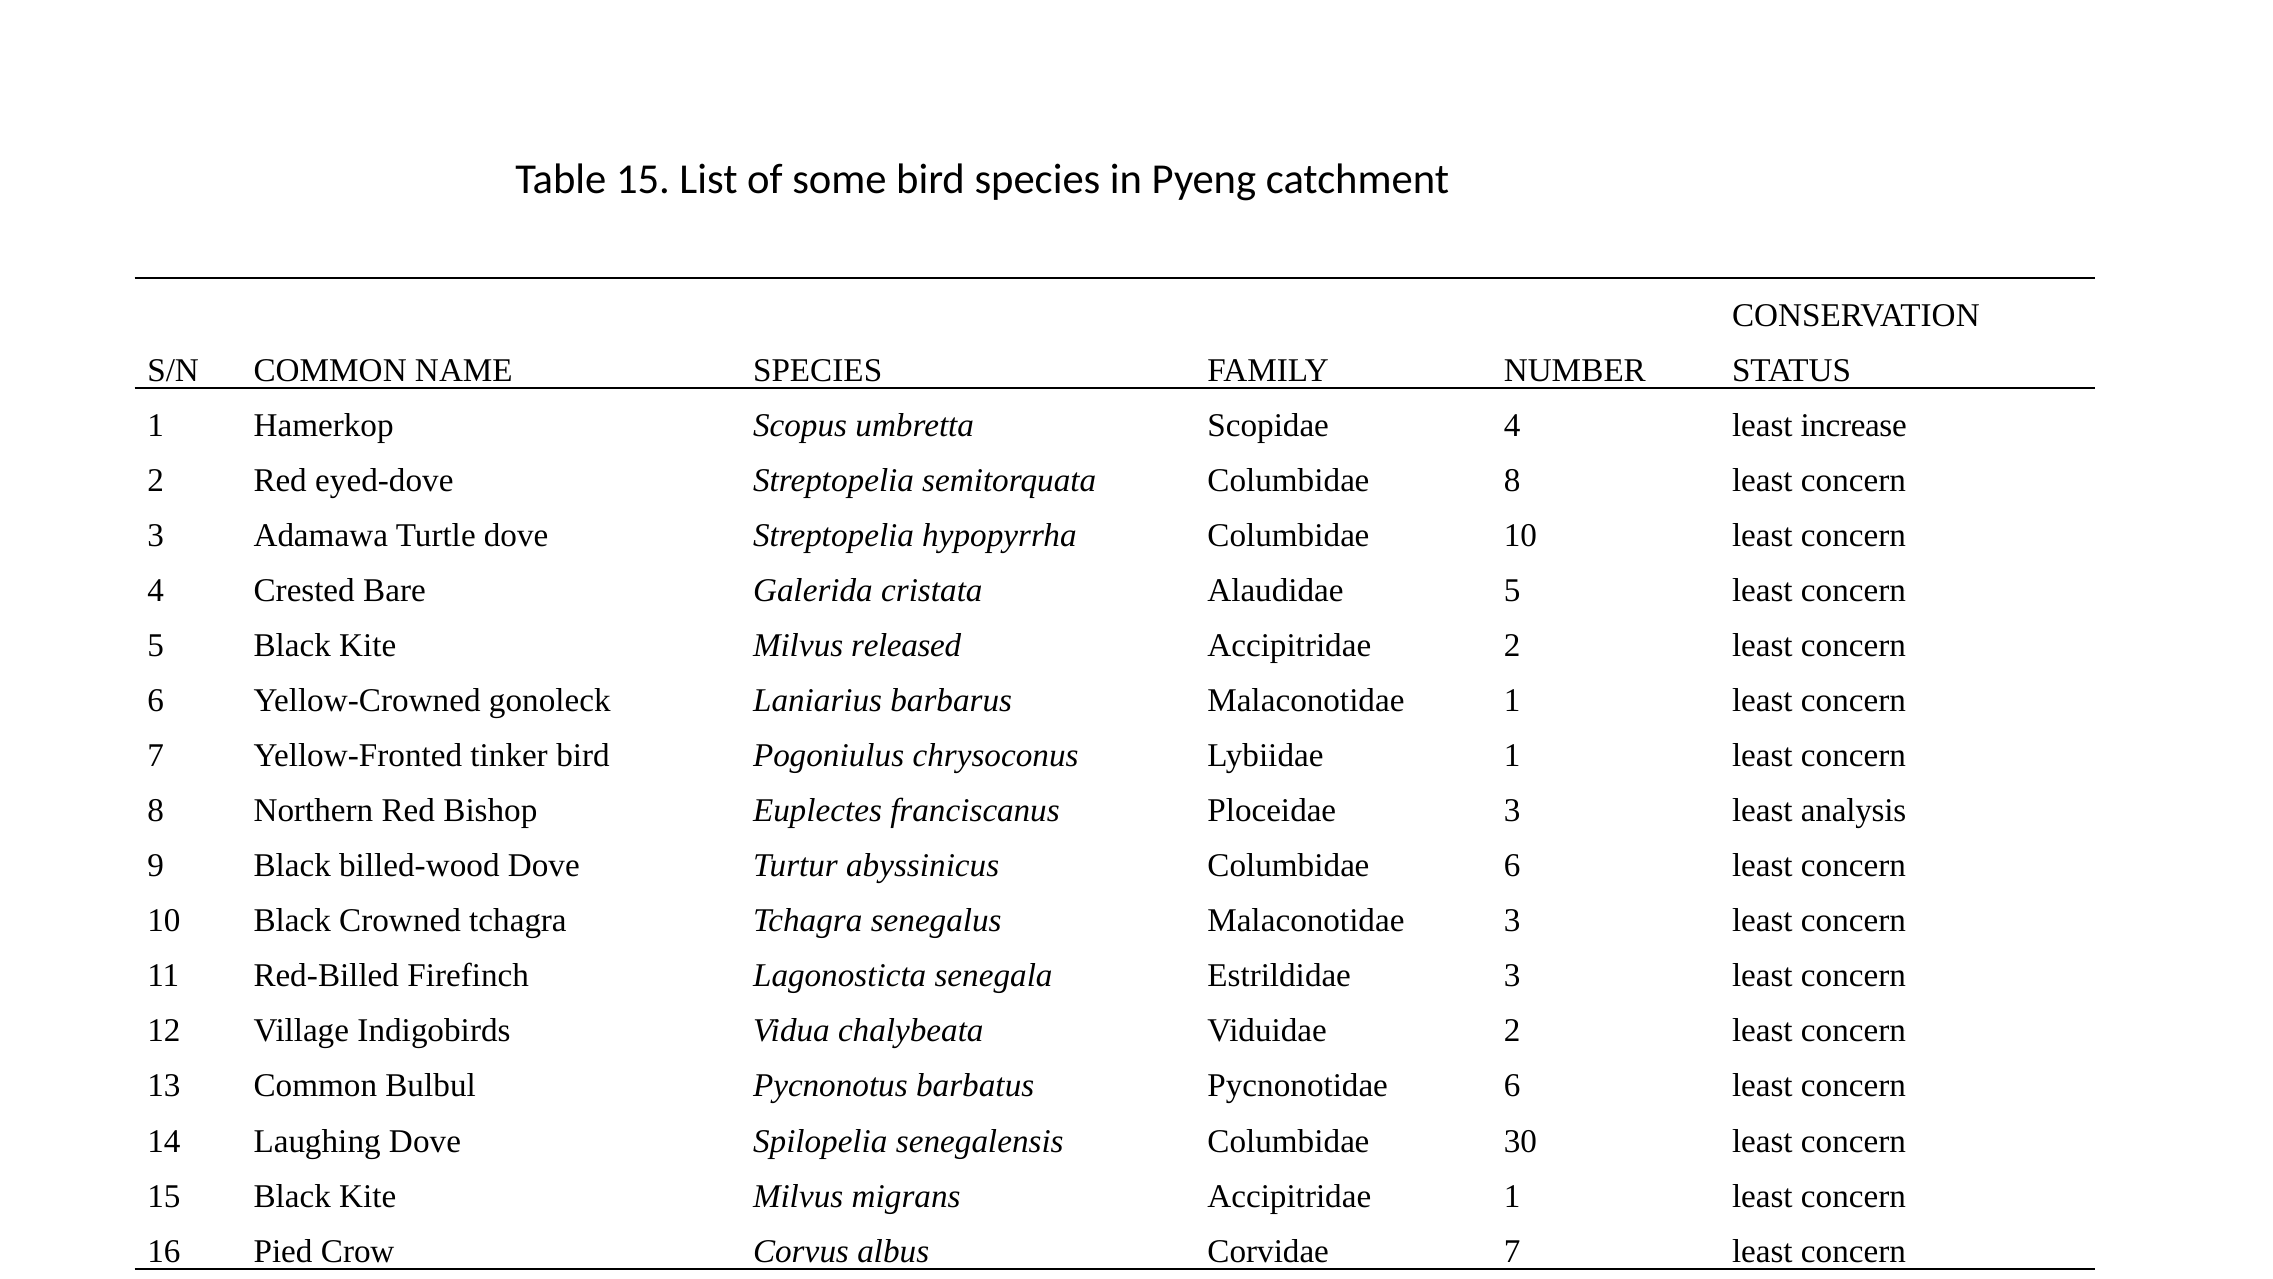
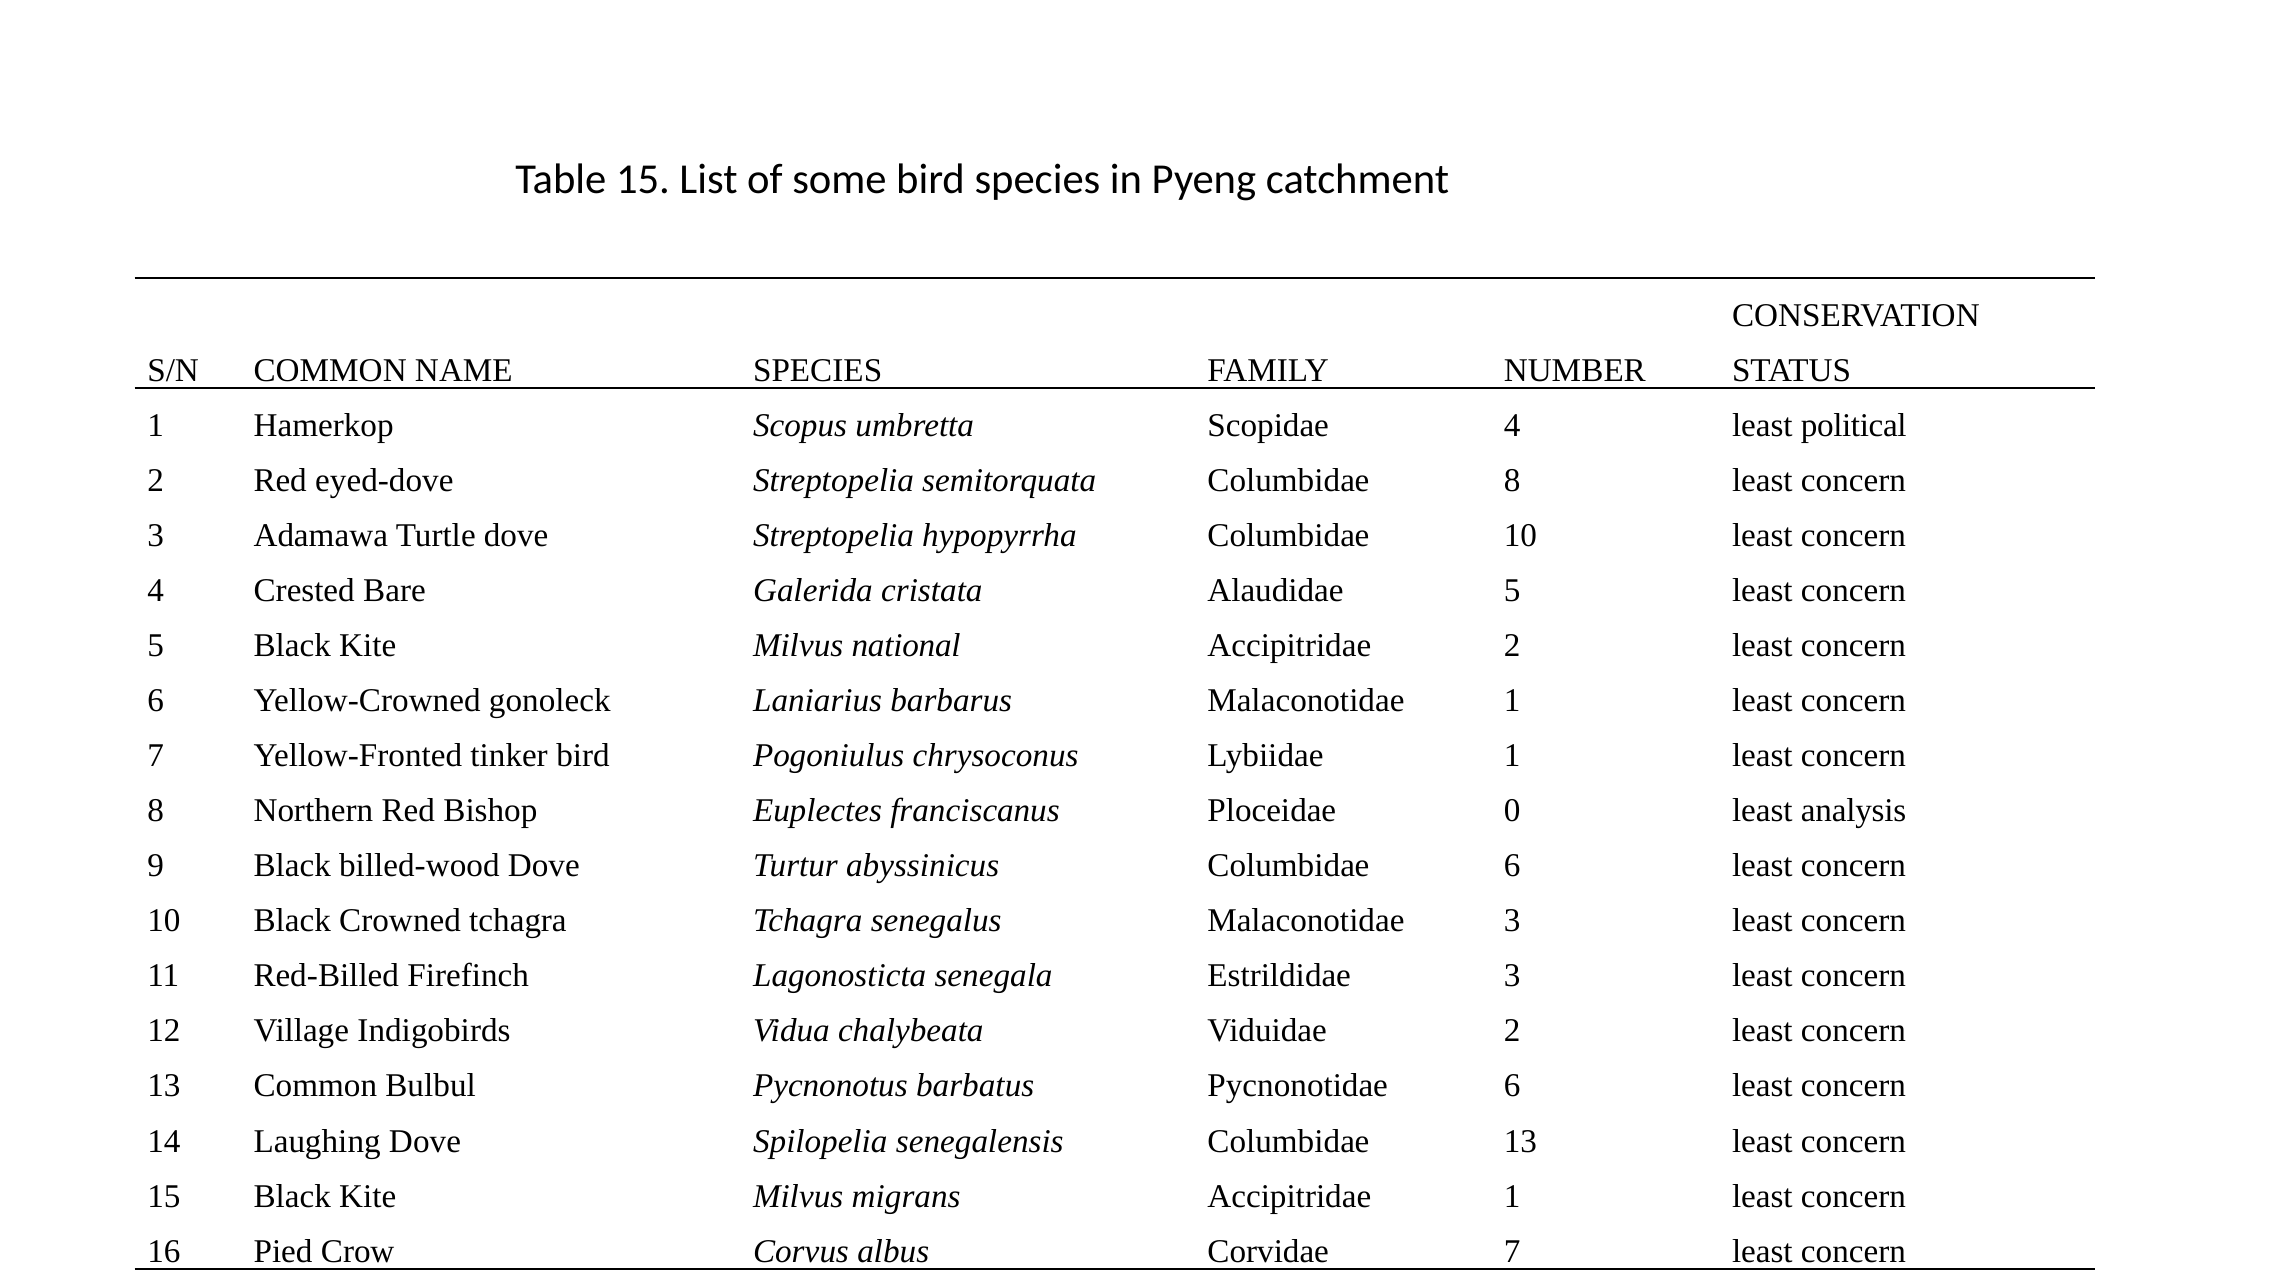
increase: increase -> political
released: released -> national
Ploceidae 3: 3 -> 0
Columbidae 30: 30 -> 13
